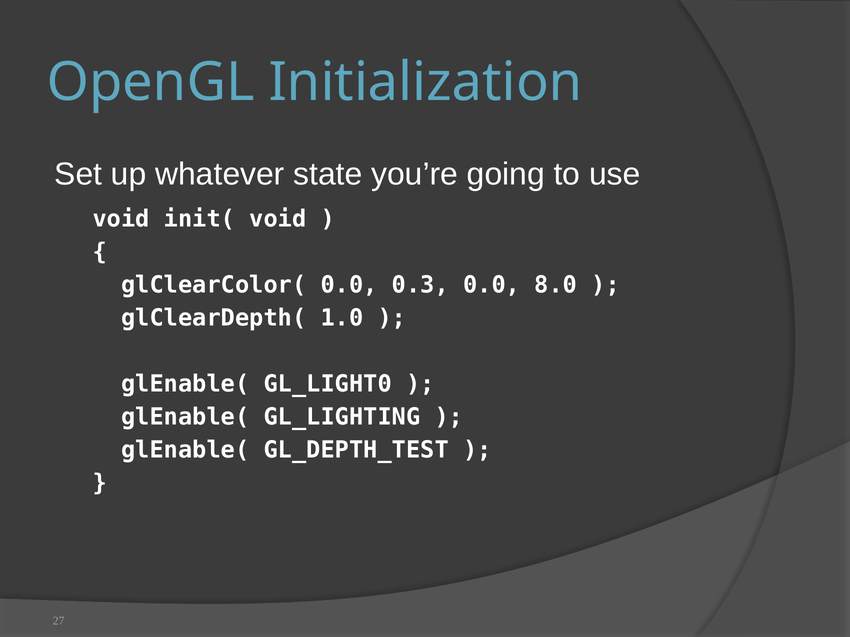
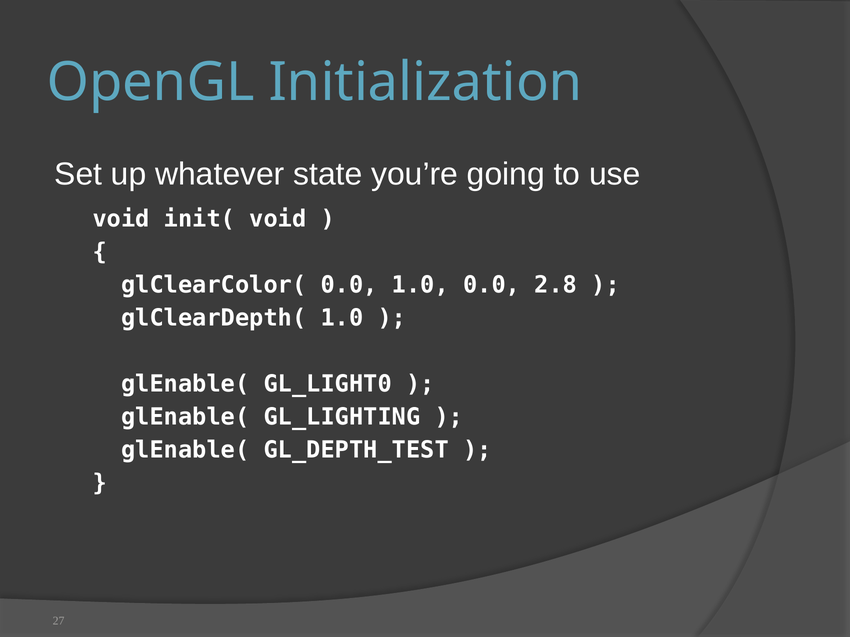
0.0 0.3: 0.3 -> 1.0
8.0: 8.0 -> 2.8
